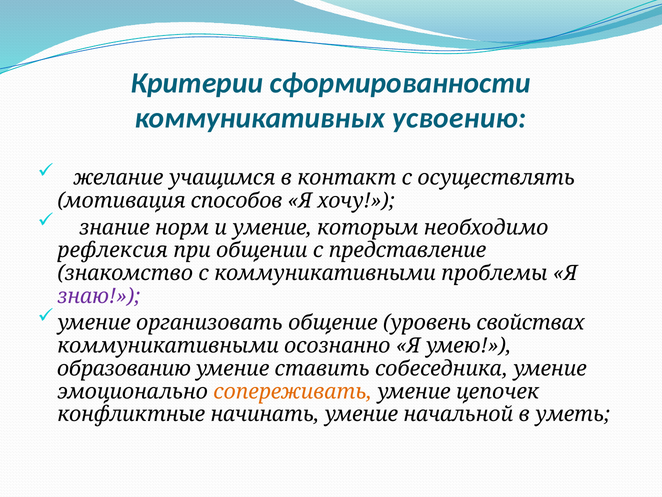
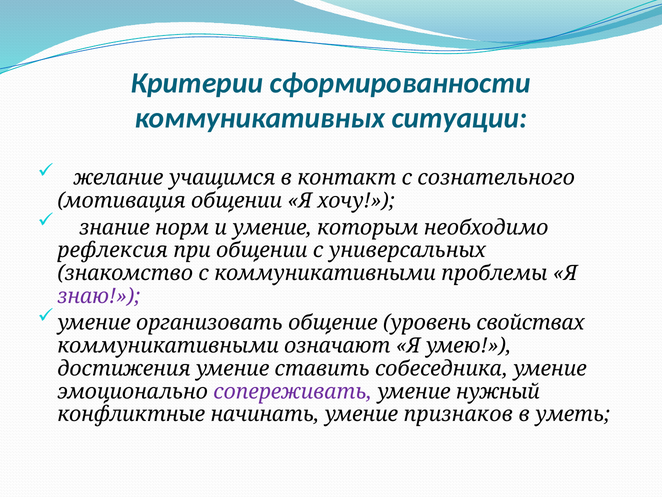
усвоению: усвоению -> ситуации
осуществлять: осуществлять -> сознательного
мотивация способов: способов -> общении
представление: представление -> универсальных
осознанно: осознанно -> означают
образованию: образованию -> достижения
сопереживать colour: orange -> purple
цепочек: цепочек -> нужный
начальной: начальной -> признаков
